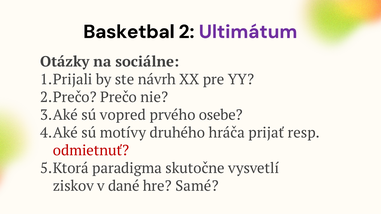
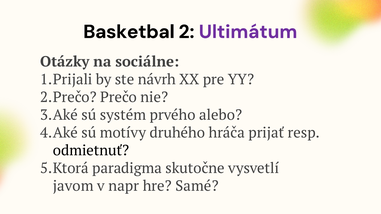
vopred: vopred -> systém
osebe: osebe -> alebo
odmietnuť colour: red -> black
ziskov: ziskov -> javom
dané: dané -> napr
